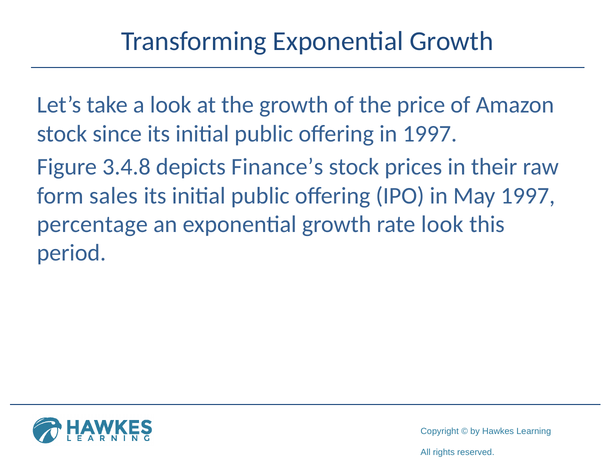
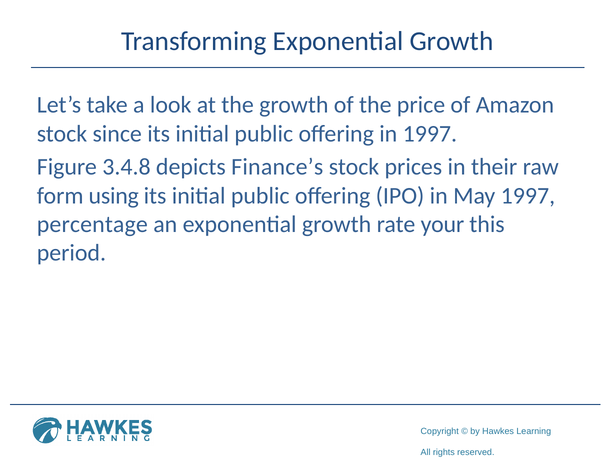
sales: sales -> using
rate look: look -> your
